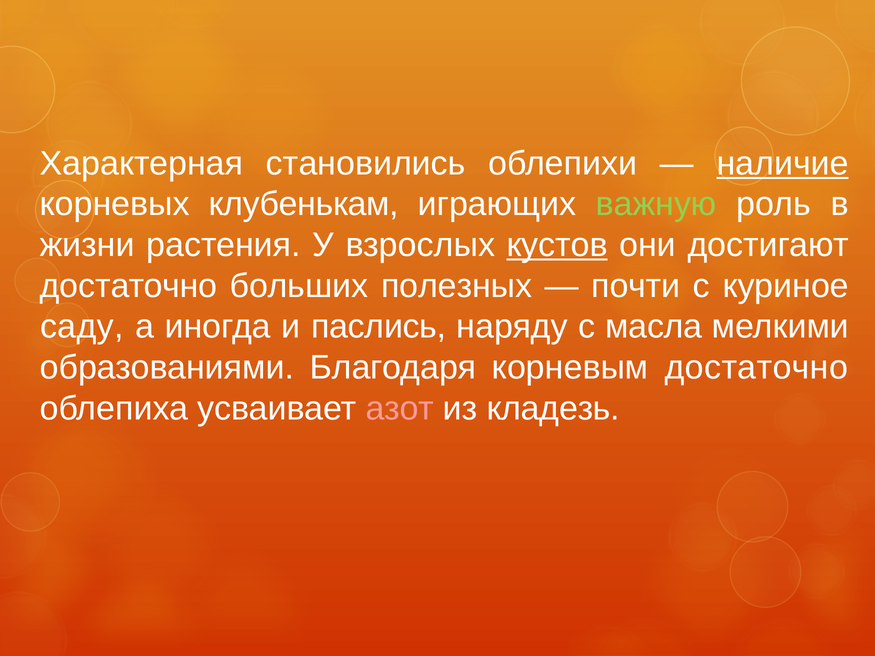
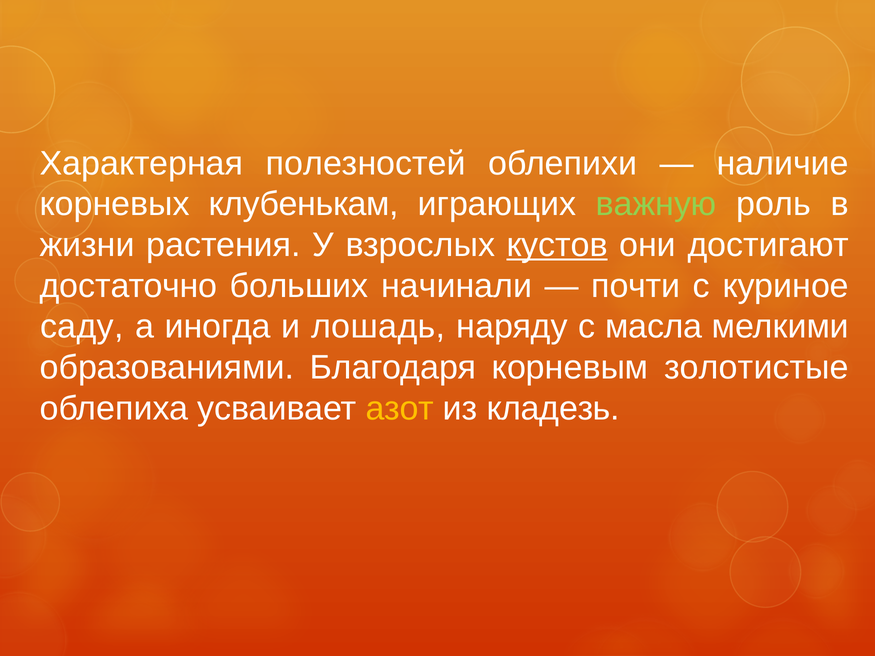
становились: становились -> полезностей
наличие underline: present -> none
полезных: полезных -> начинали
паслись: паслись -> лошадь
корневым достаточно: достаточно -> золотистые
азот colour: pink -> yellow
